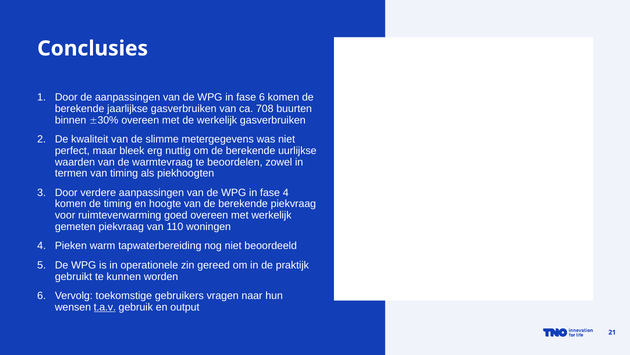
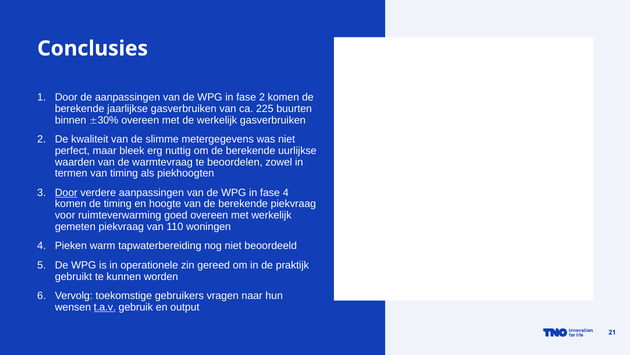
fase 6: 6 -> 2
708: 708 -> 225
Door at (66, 192) underline: none -> present
